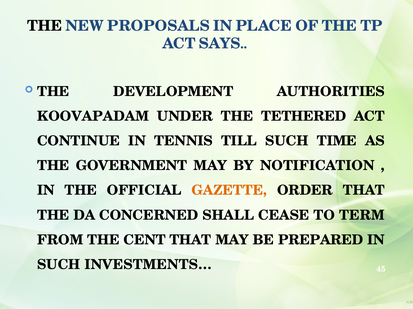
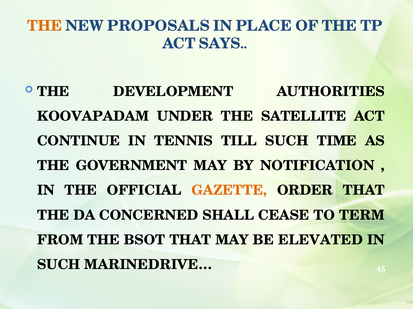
THE at (45, 26) colour: black -> orange
TETHERED: TETHERED -> SATELLITE
CENT: CENT -> BSOT
PREPARED: PREPARED -> ELEVATED
INVESTMENTS…: INVESTMENTS… -> MARINEDRIVE…
